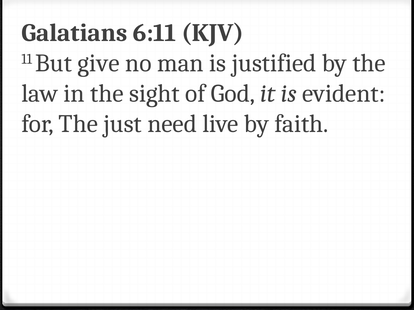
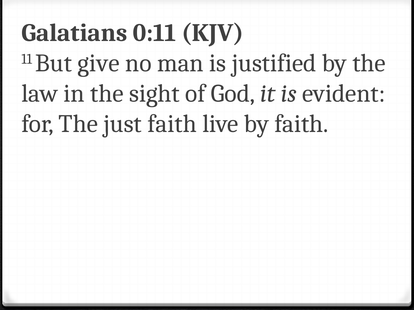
6:11: 6:11 -> 0:11
just need: need -> faith
